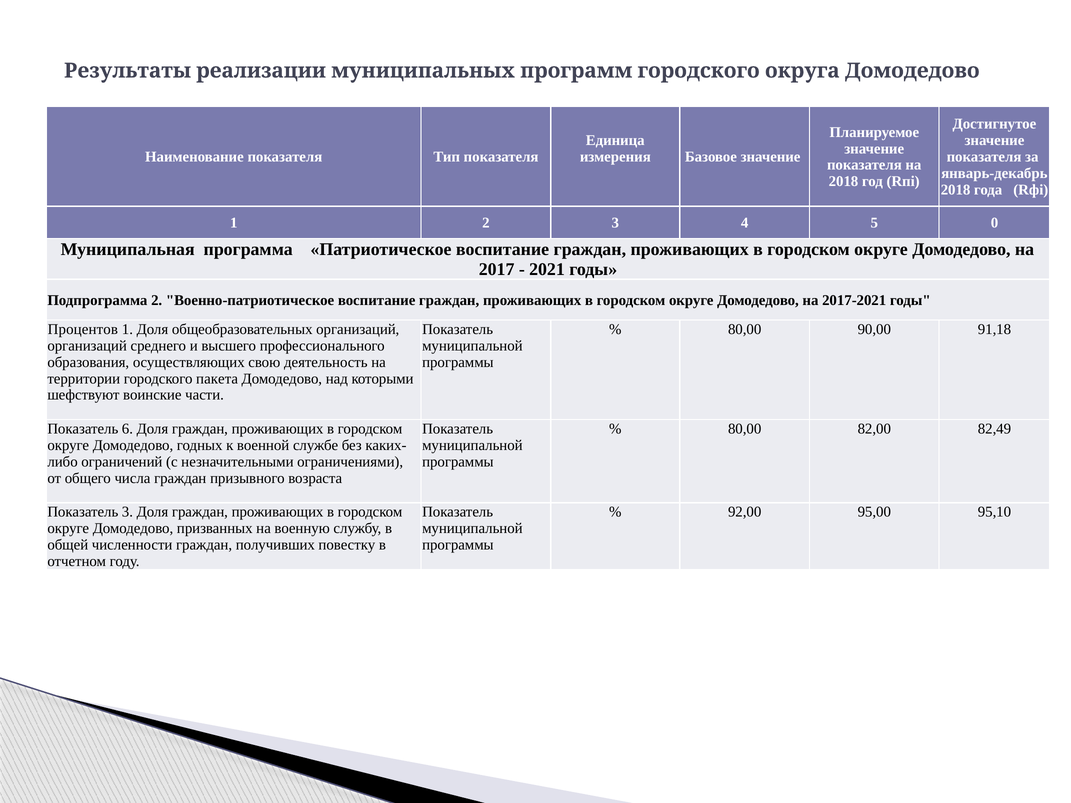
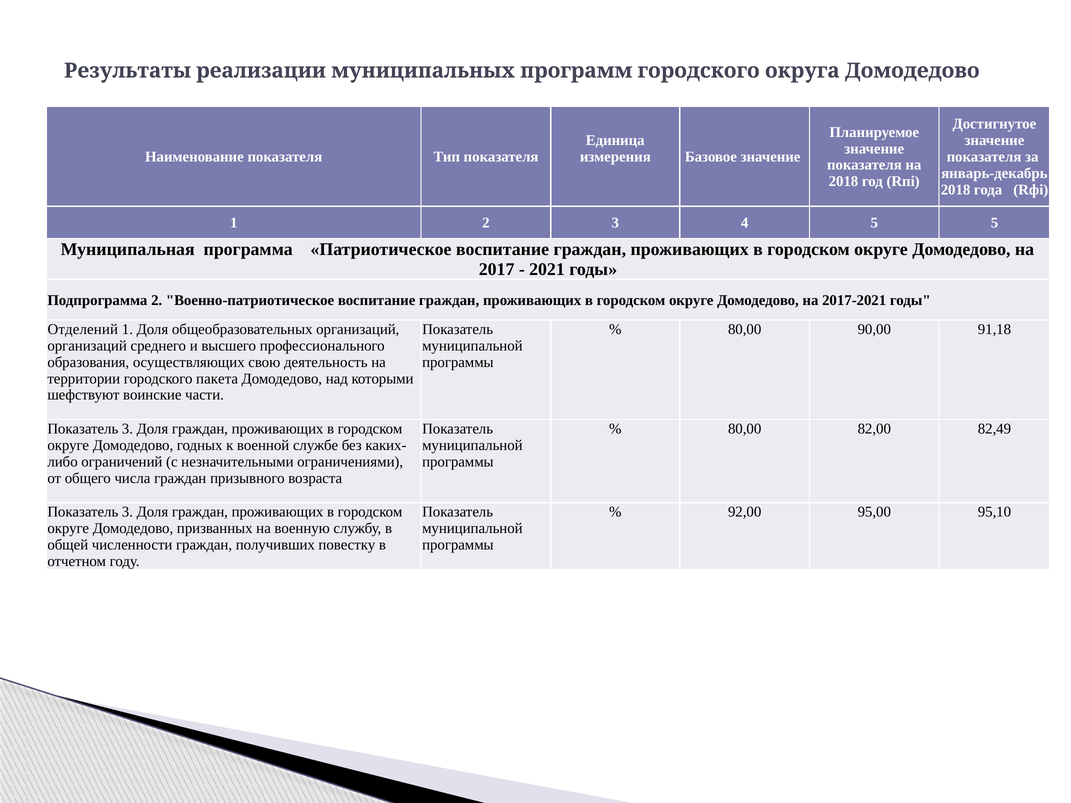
5 0: 0 -> 5
Процентов: Процентов -> Отделений
6 at (127, 429): 6 -> 3
